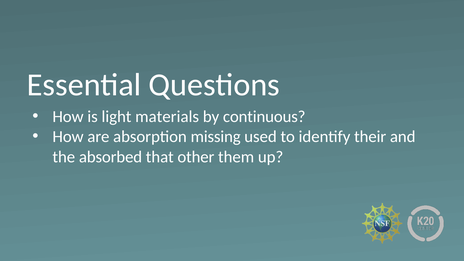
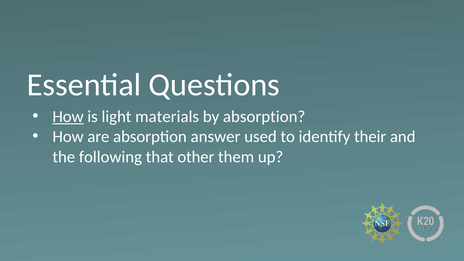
How at (68, 117) underline: none -> present
by continuous: continuous -> absorption
missing: missing -> answer
absorbed: absorbed -> following
